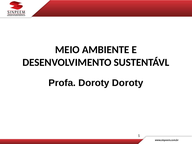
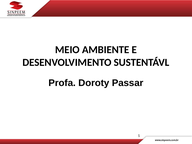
Doroty Doroty: Doroty -> Passar
